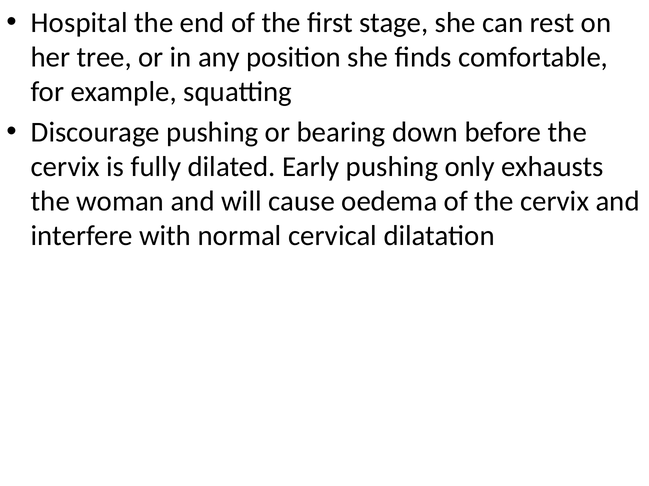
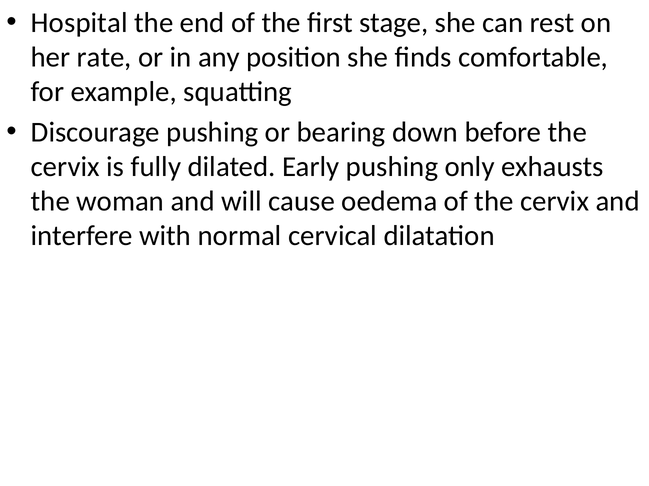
tree: tree -> rate
